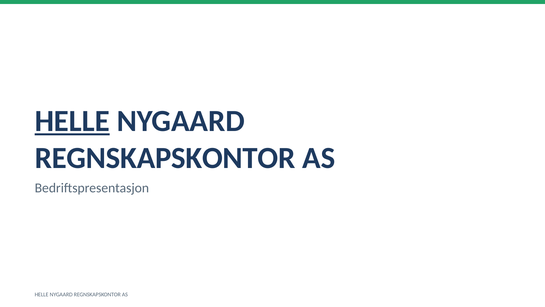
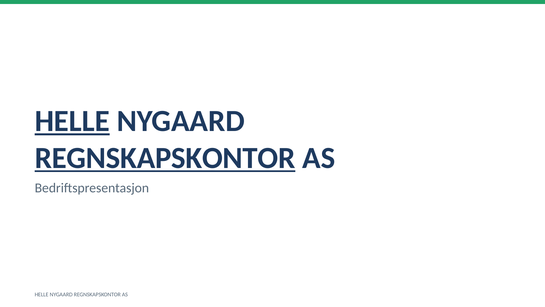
REGNSKAPSKONTOR at (165, 158) underline: none -> present
